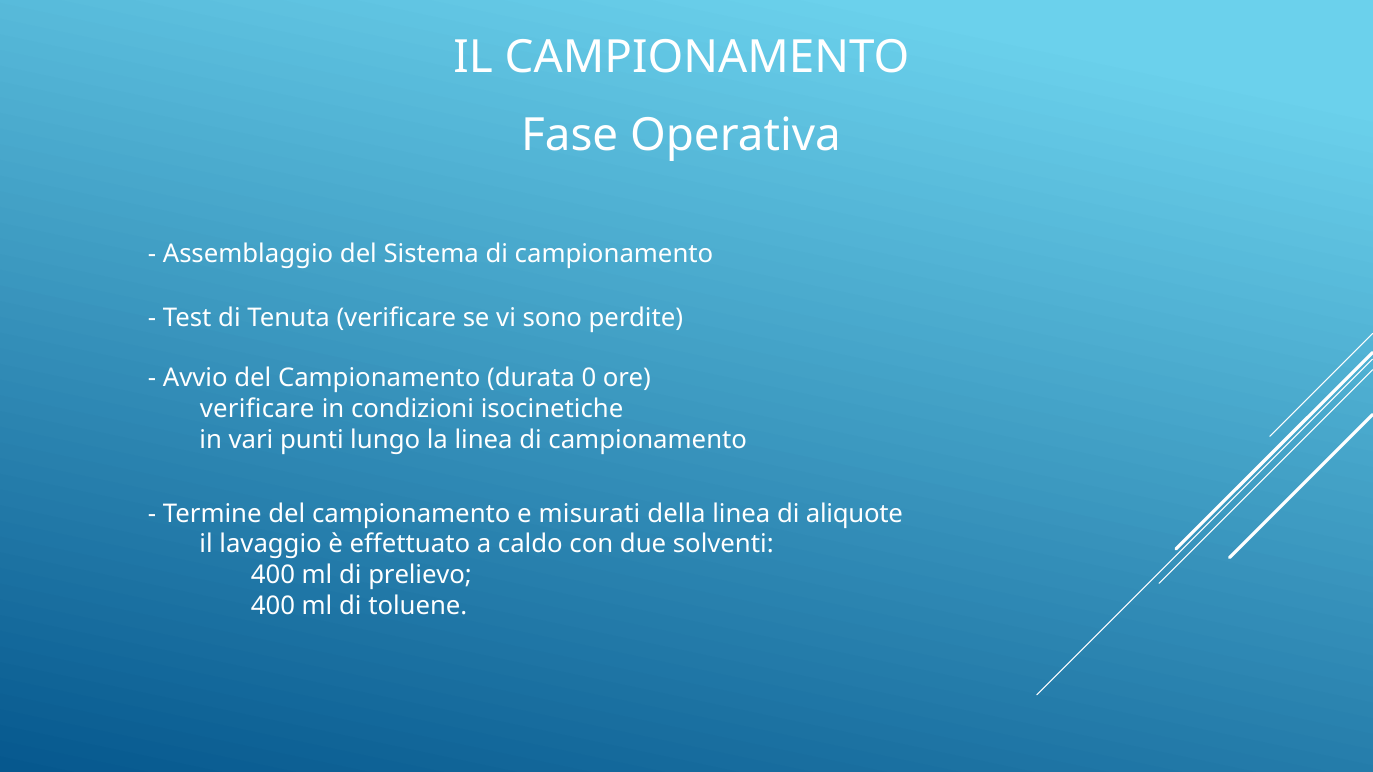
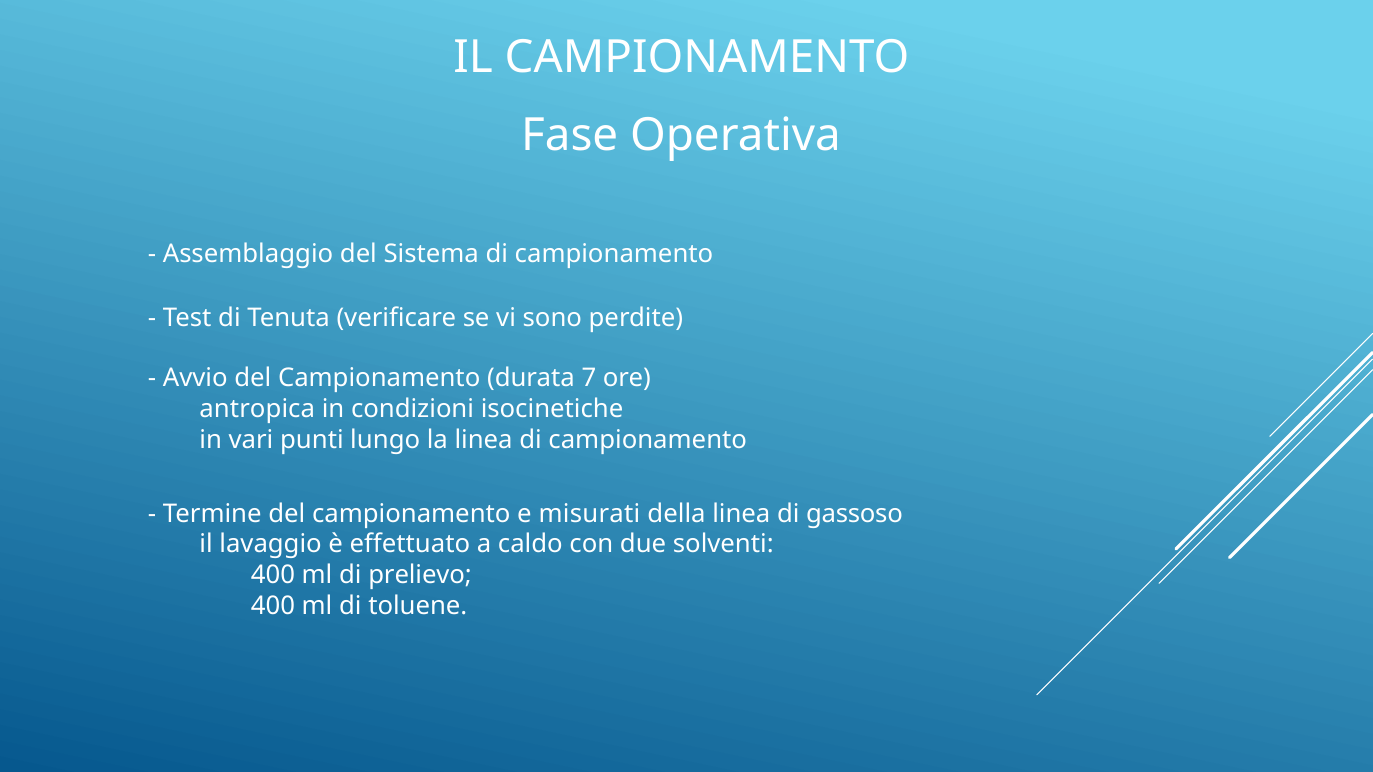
0: 0 -> 7
verificare at (257, 409): verificare -> antropica
aliquote: aliquote -> gassoso
